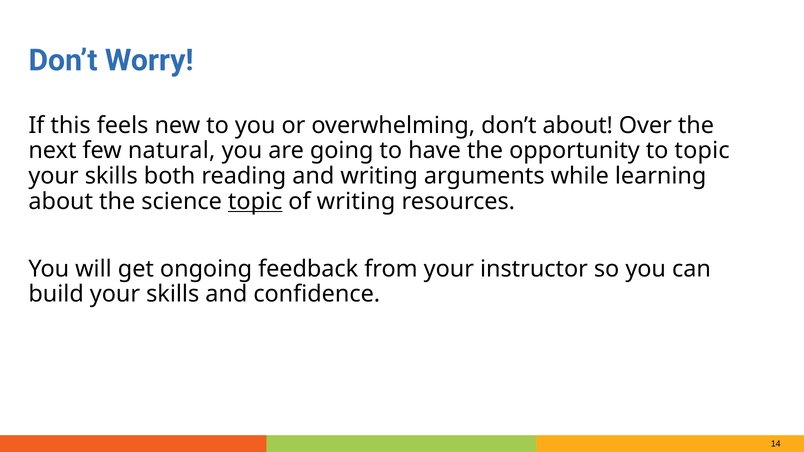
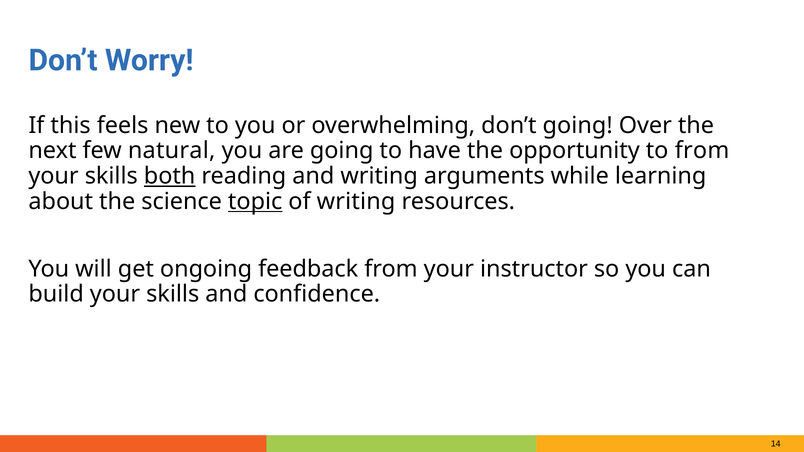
don’t about: about -> going
to topic: topic -> from
both underline: none -> present
